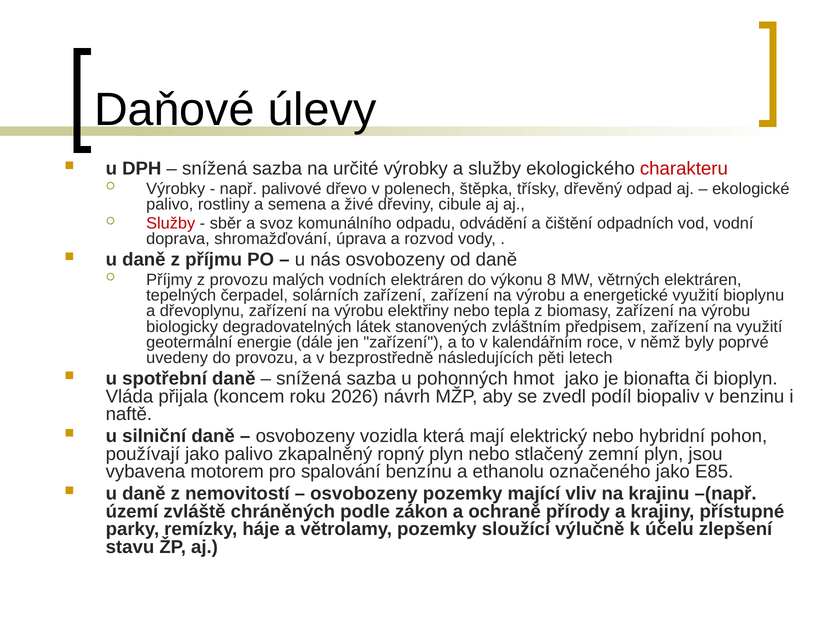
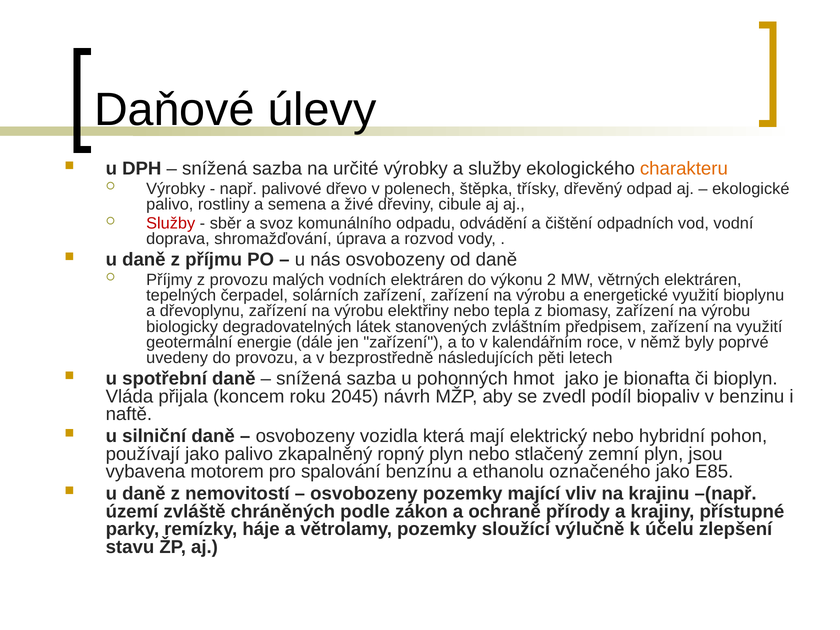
charakteru colour: red -> orange
8: 8 -> 2
2026: 2026 -> 2045
